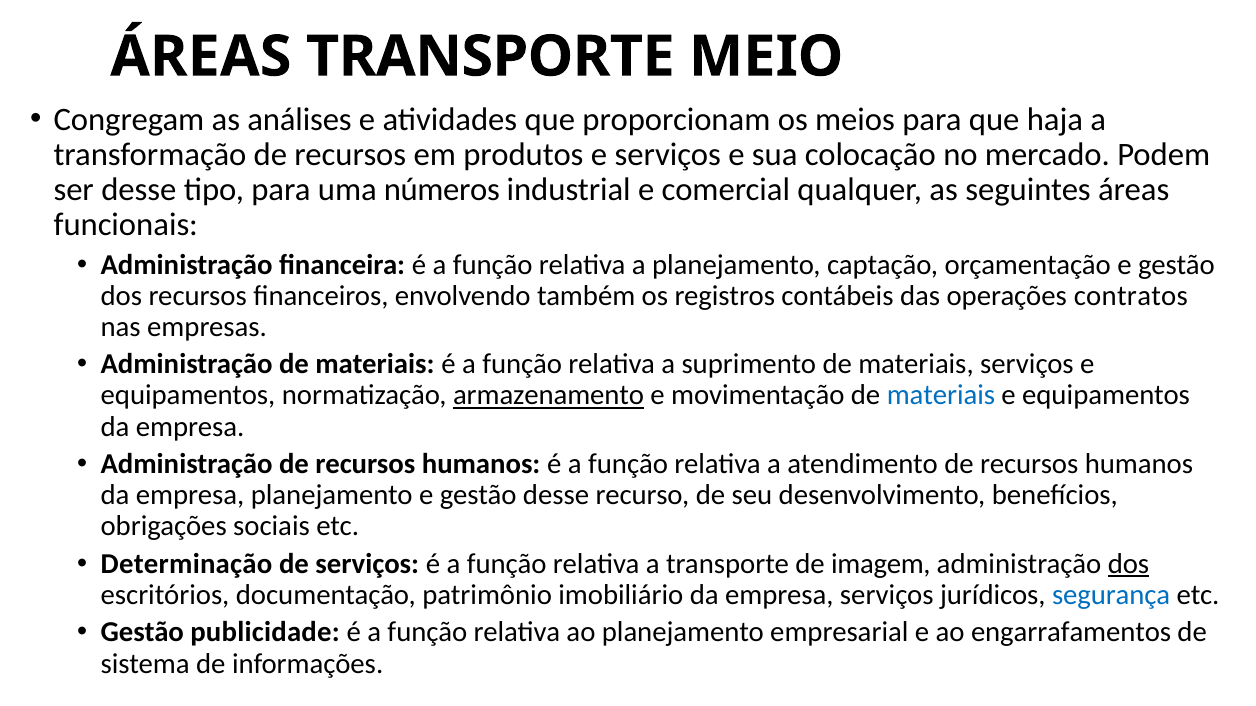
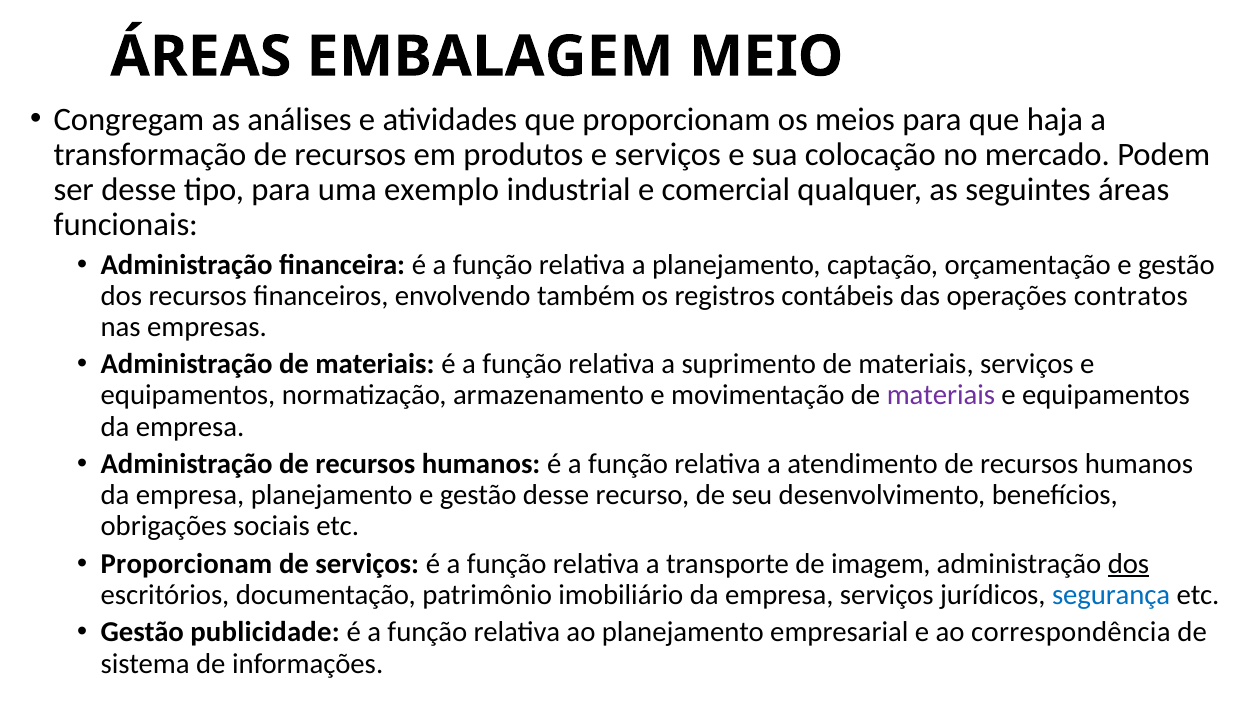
ÁREAS TRANSPORTE: TRANSPORTE -> EMBALAGEM
números: números -> exemplo
armazenamento underline: present -> none
materiais at (941, 396) colour: blue -> purple
Determinação at (187, 564): Determinação -> Proporcionam
engarrafamentos: engarrafamentos -> correspondência
